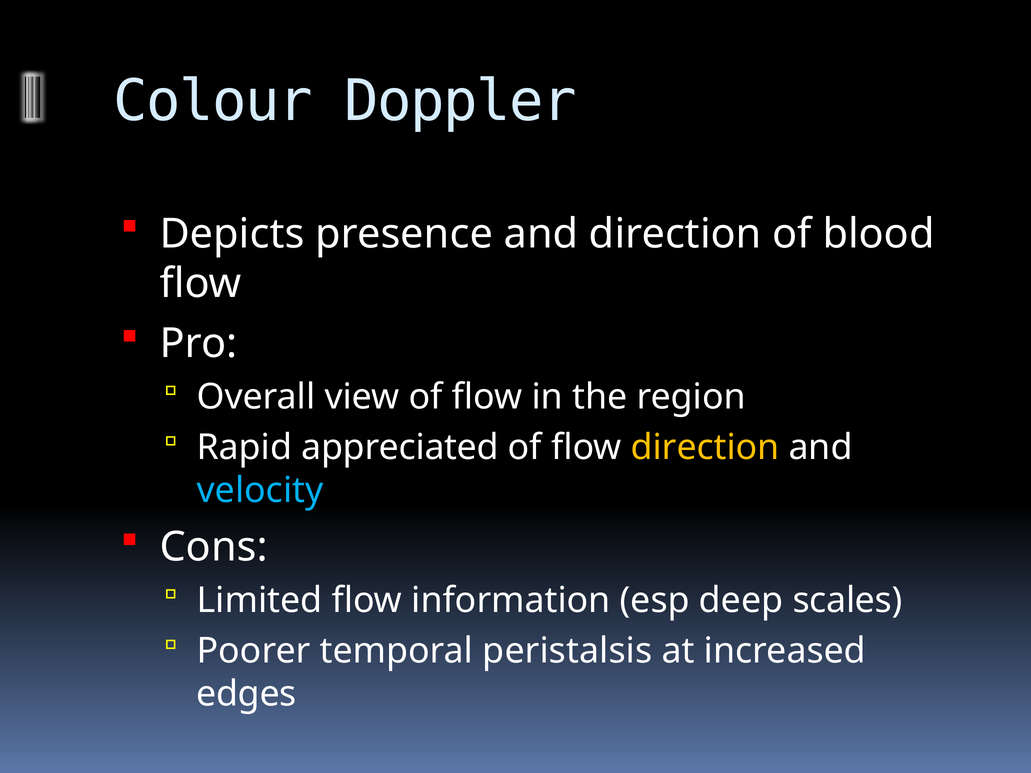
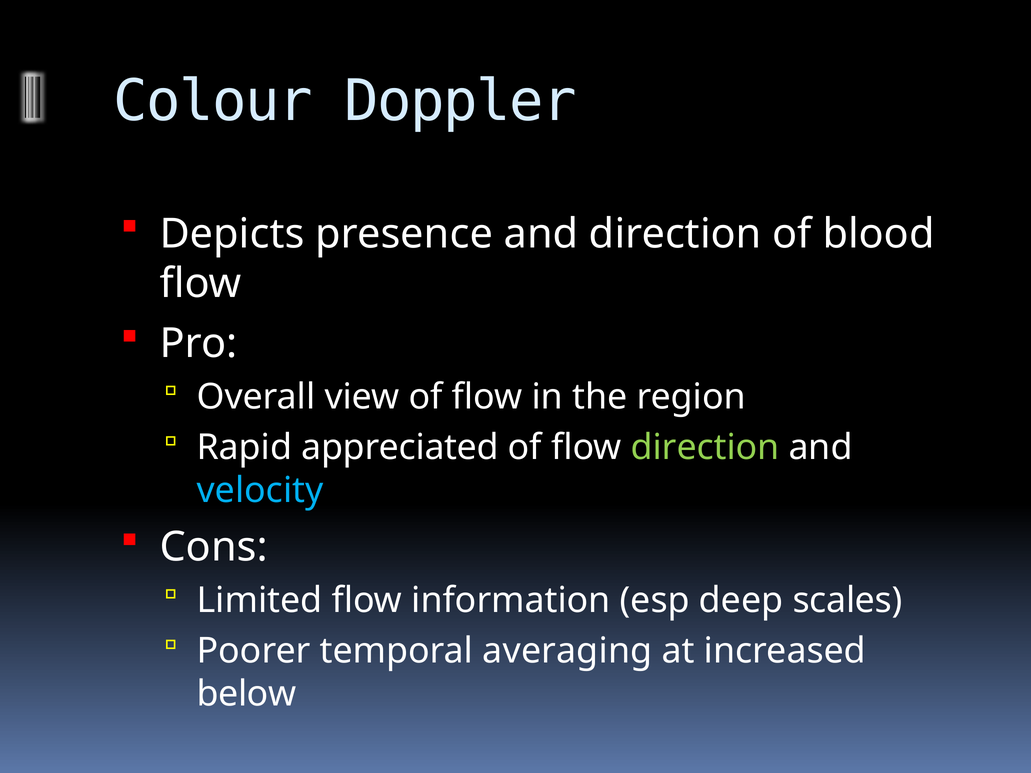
direction at (705, 448) colour: yellow -> light green
peristalsis: peristalsis -> averaging
edges: edges -> below
